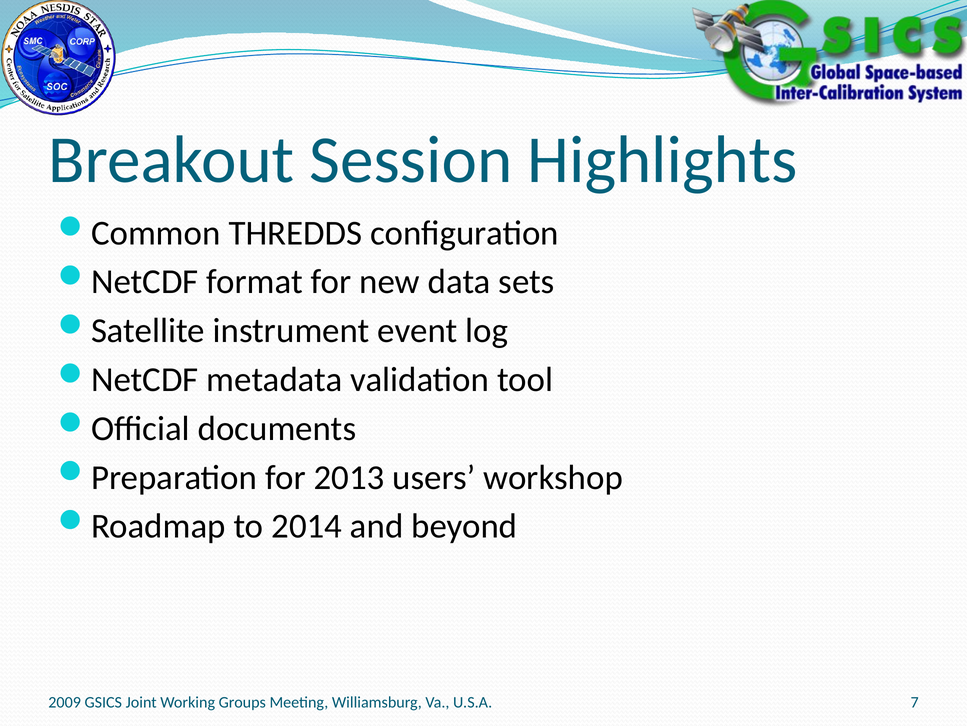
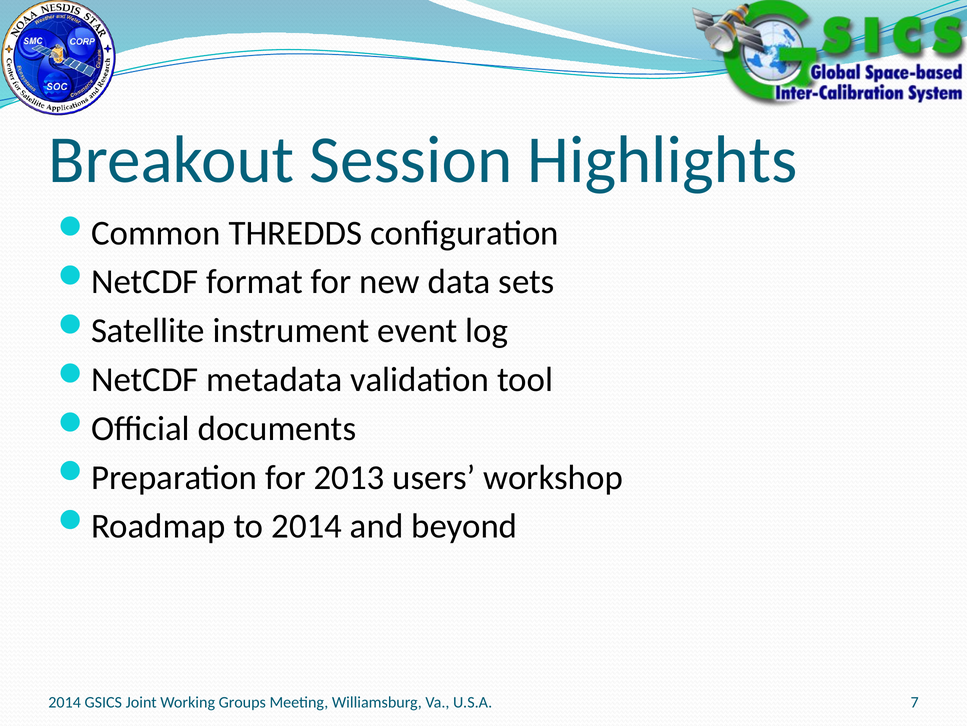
2009 at (65, 702): 2009 -> 2014
